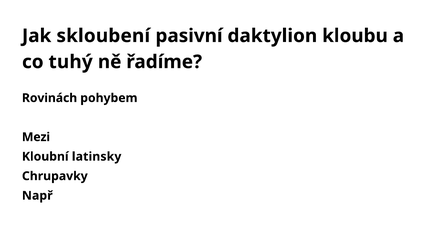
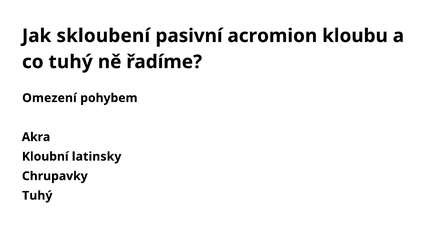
daktylion: daktylion -> acromion
Rovinách: Rovinách -> Omezení
Mezi: Mezi -> Akra
Např at (37, 196): Např -> Tuhý
